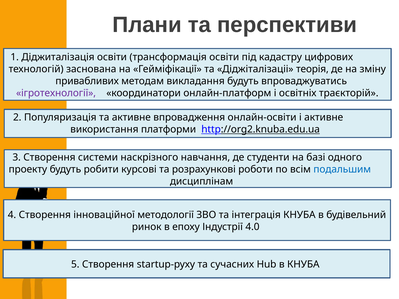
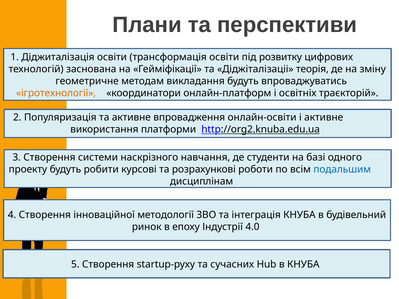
кадастру: кадастру -> розвитку
привабливих: привабливих -> геометричне
ігротехнології colour: purple -> orange
